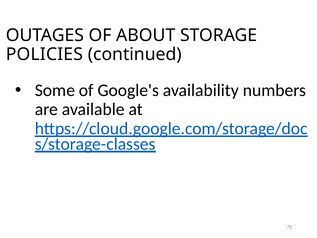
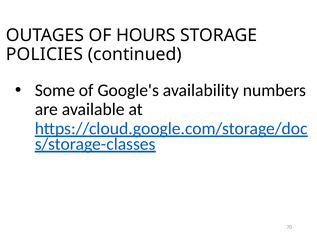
ABOUT: ABOUT -> HOURS
